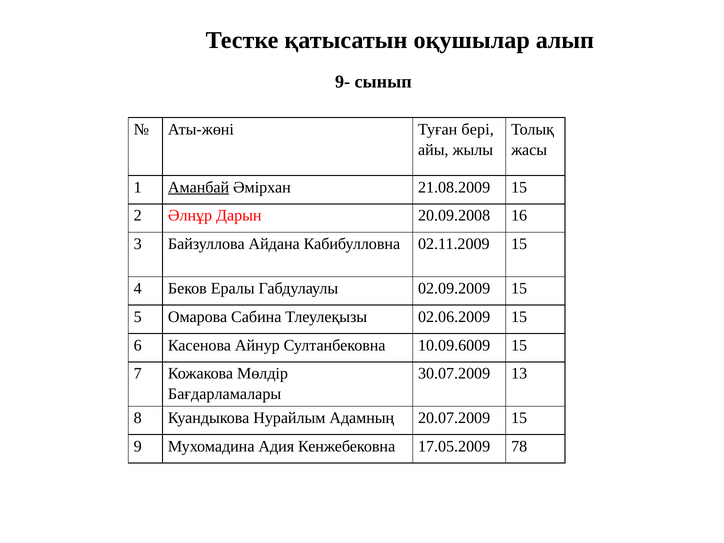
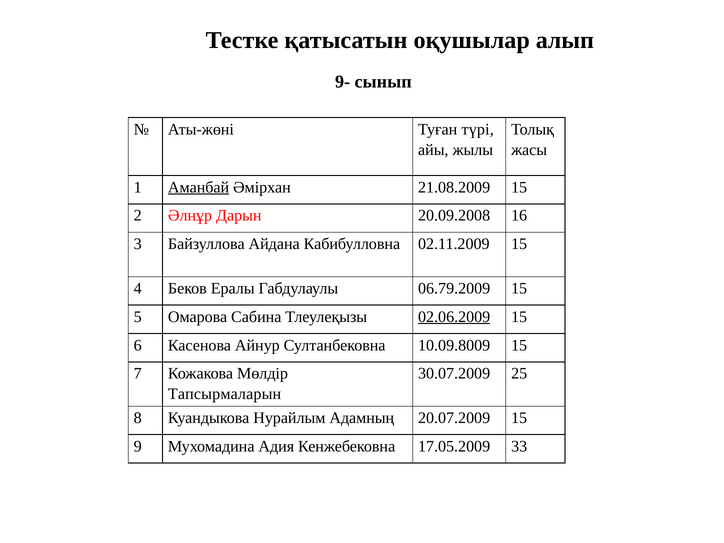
бері: бері -> түрі
02.09.2009: 02.09.2009 -> 06.79.2009
02.06.2009 underline: none -> present
10.09.6009: 10.09.6009 -> 10.09.8009
13: 13 -> 25
Бағдарламалары: Бағдарламалары -> Тапсырмаларын
78: 78 -> 33
